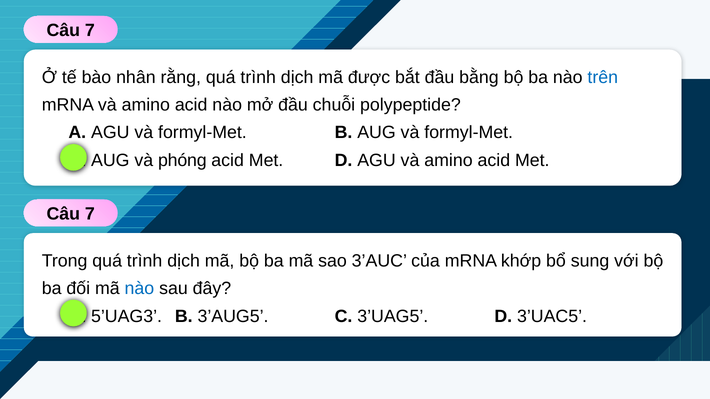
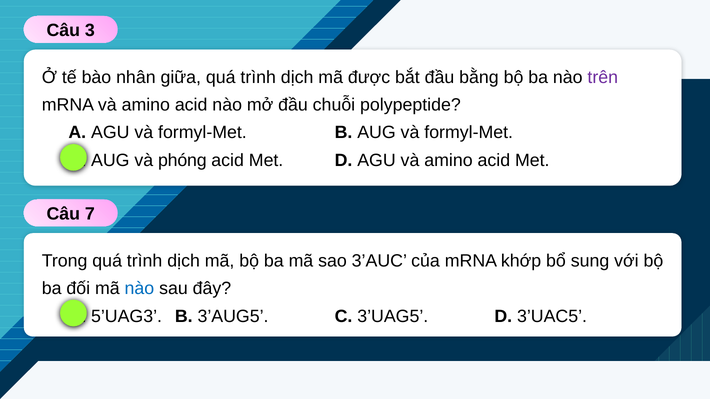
7 at (90, 31): 7 -> 3
rằng: rằng -> giữa
trên colour: blue -> purple
